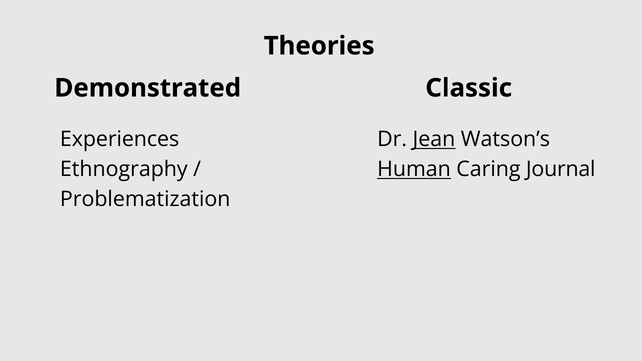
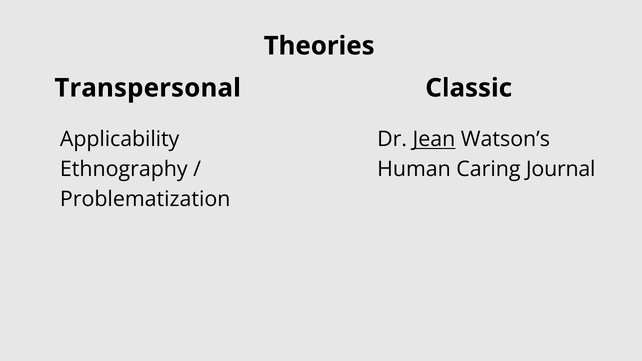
Demonstrated: Demonstrated -> Transpersonal
Experiences: Experiences -> Applicability
Human underline: present -> none
